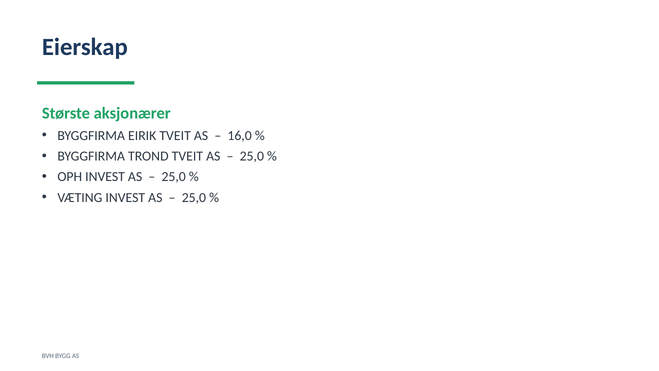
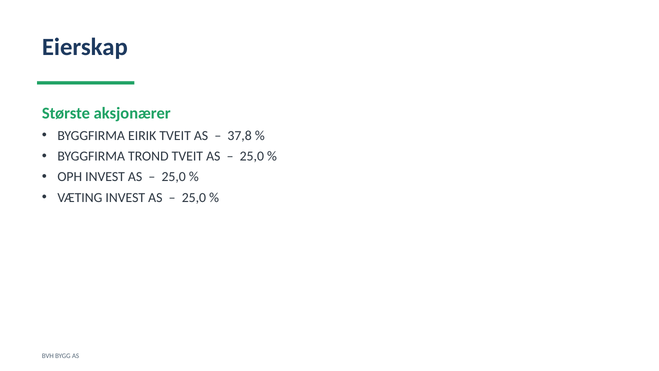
16,0: 16,0 -> 37,8
